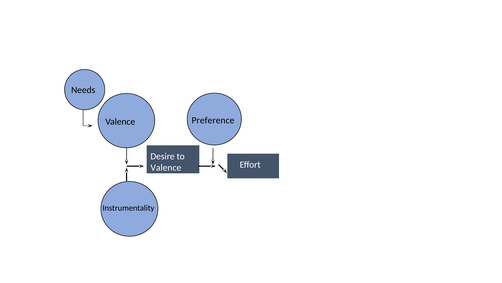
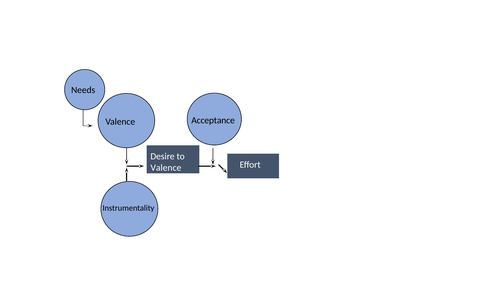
Preference: Preference -> Acceptance
